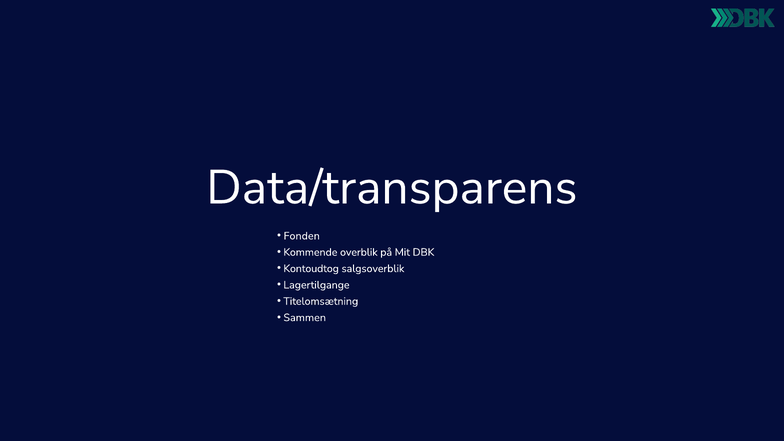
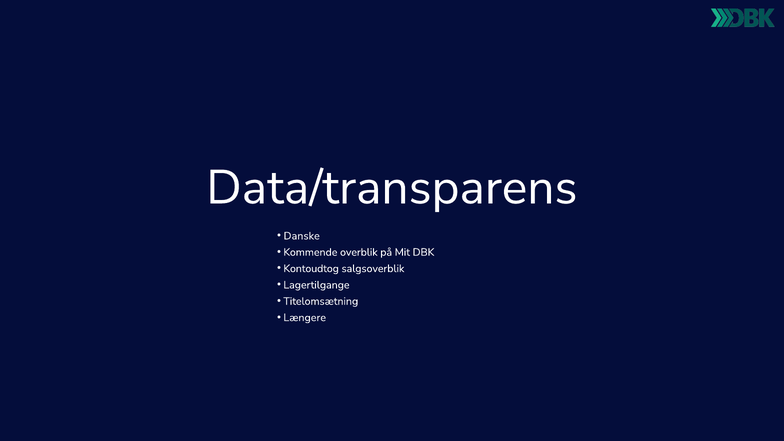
Fonden: Fonden -> Danske
Sammen: Sammen -> Længere
